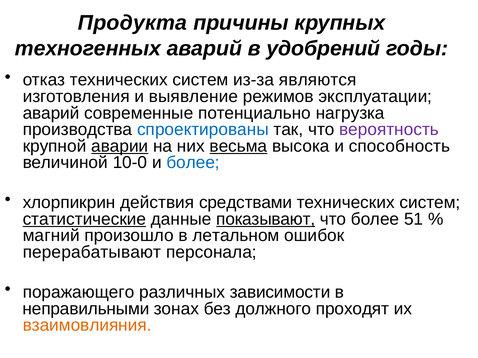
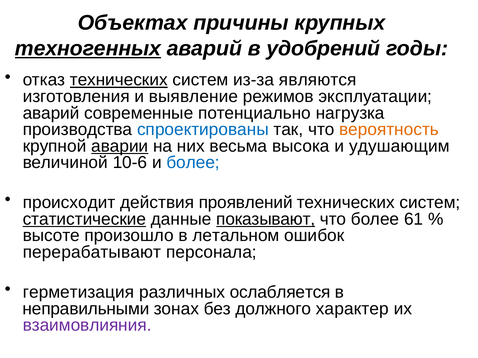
Продукта: Продукта -> Объектах
техногенных underline: none -> present
технических at (119, 80) underline: none -> present
вероятность colour: purple -> orange
весьма underline: present -> none
способность: способность -> удушающим
10-0: 10-0 -> 10-6
хлорпикрин: хлорпикрин -> происходит
средствами: средствами -> проявлений
51: 51 -> 61
магний: магний -> высоте
поражающего: поражающего -> герметизация
зависимости: зависимости -> ослабляется
проходят: проходят -> характер
взаимовлияния colour: orange -> purple
